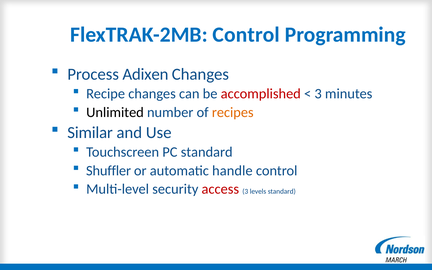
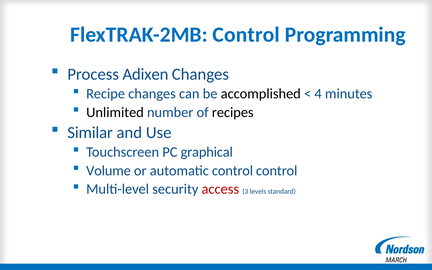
accomplished colour: red -> black
3 at (318, 94): 3 -> 4
recipes colour: orange -> black
PC standard: standard -> graphical
Shuffler: Shuffler -> Volume
automatic handle: handle -> control
